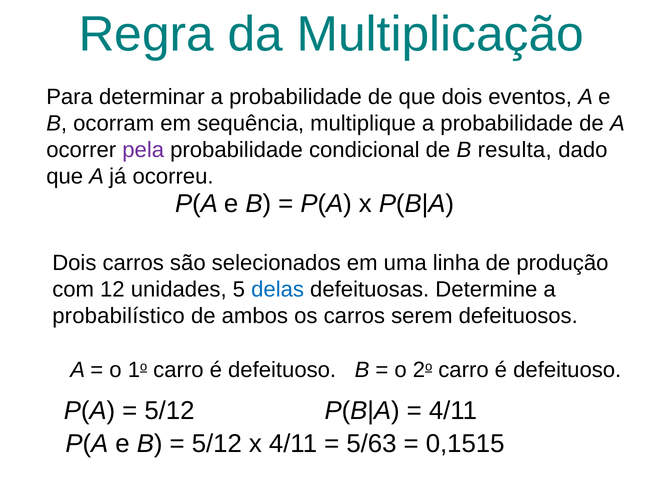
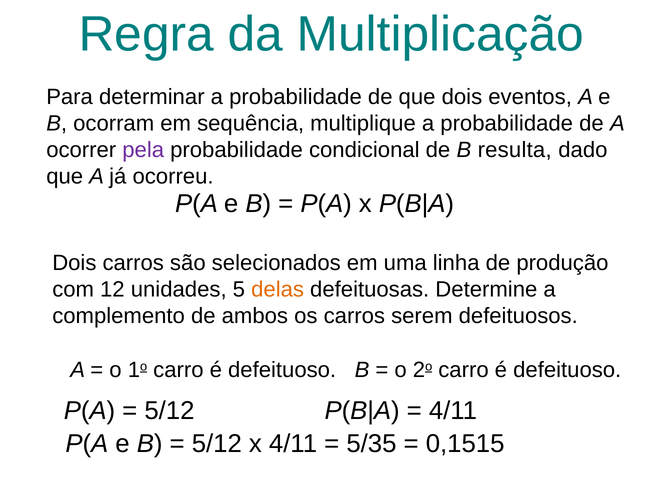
delas colour: blue -> orange
probabilístico: probabilístico -> complemento
5/63: 5/63 -> 5/35
